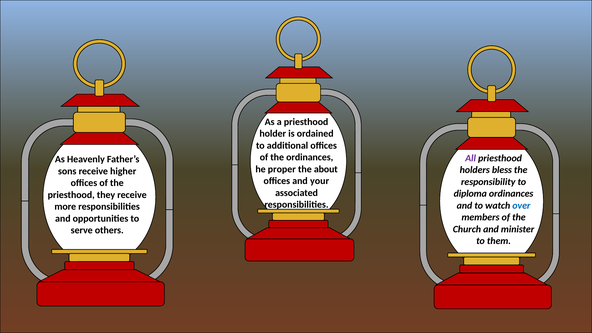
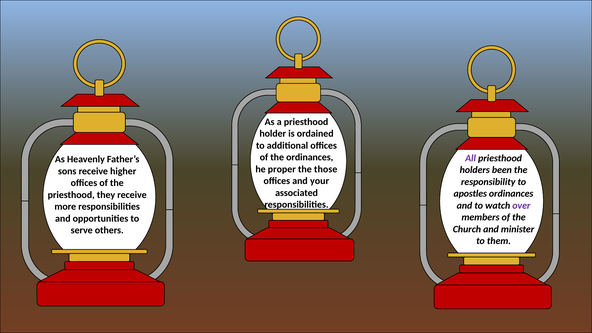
about: about -> those
bless: bless -> been
diploma: diploma -> apostles
over colour: blue -> purple
